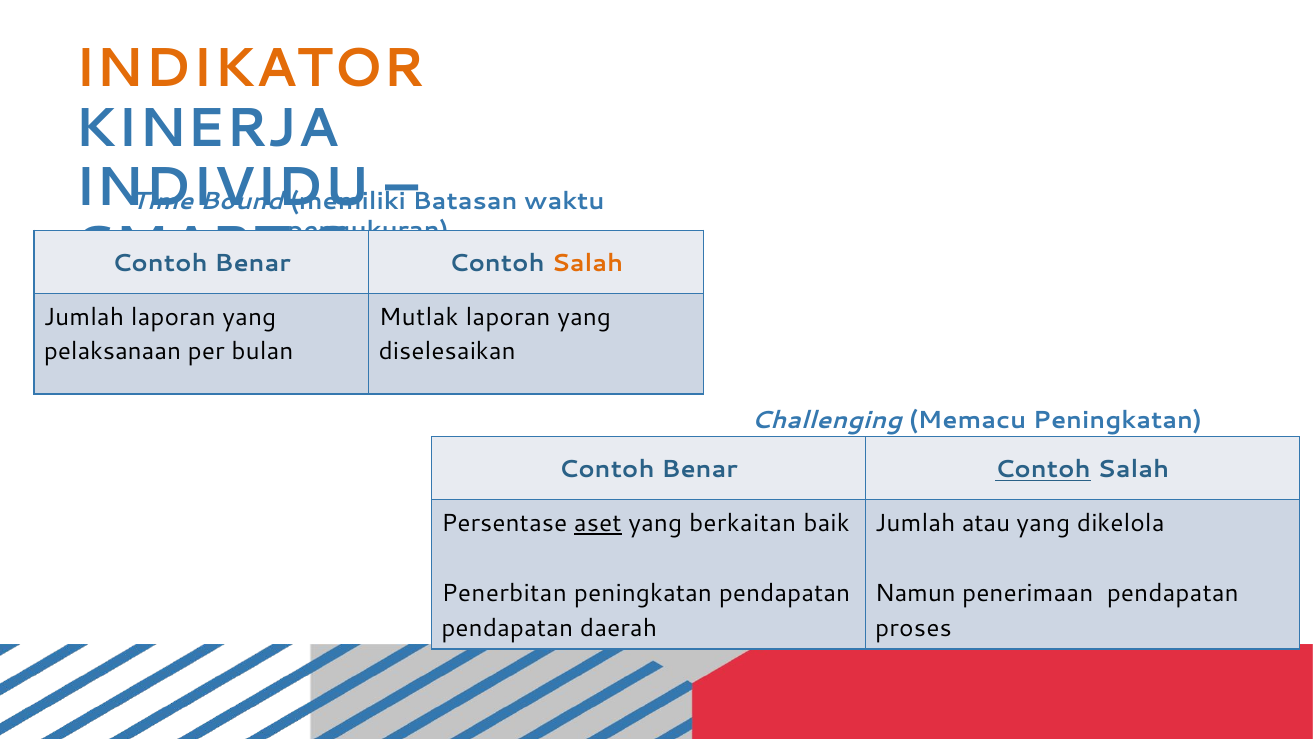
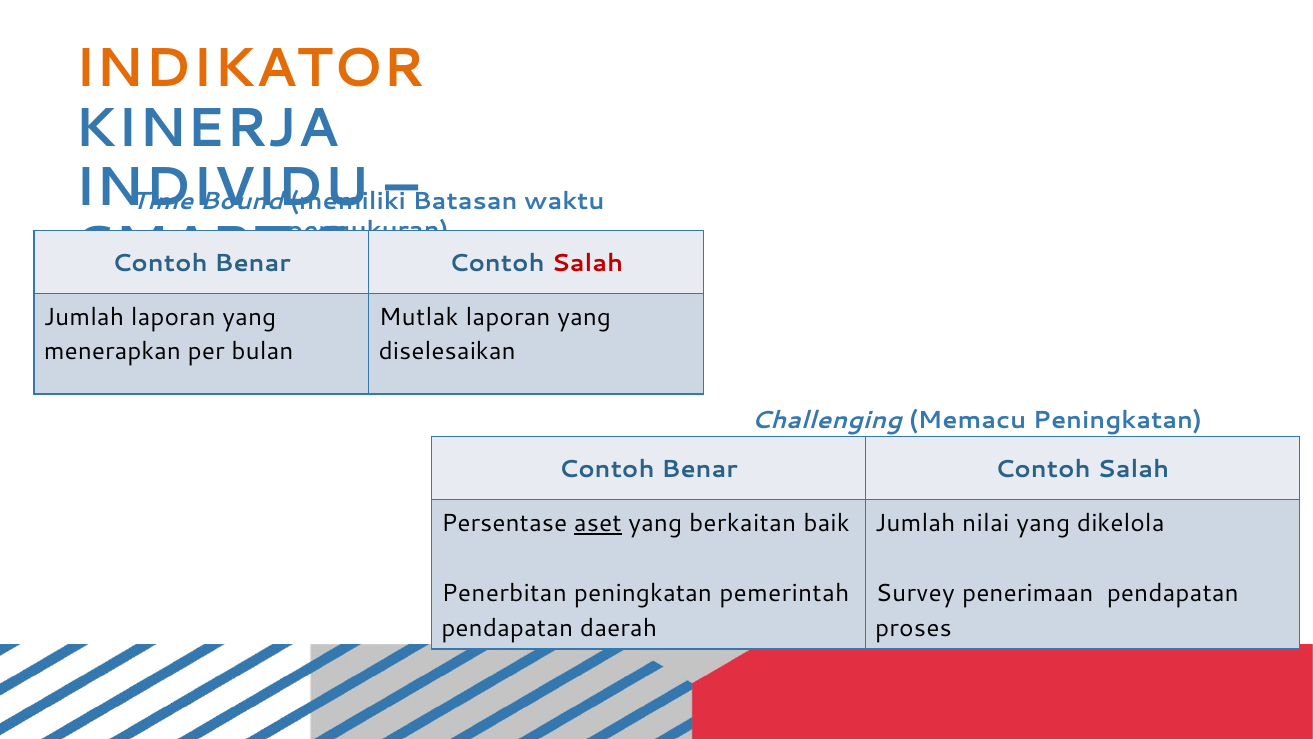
Salah at (587, 263) colour: orange -> red
pelaksanaan: pelaksanaan -> menerapkan
Contoh at (1043, 469) underline: present -> none
atau: atau -> nilai
peningkatan pendapatan: pendapatan -> pemerintah
Namun: Namun -> Survey
